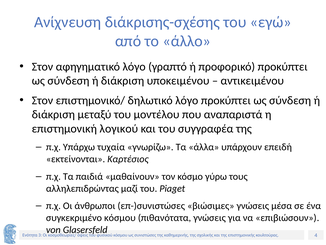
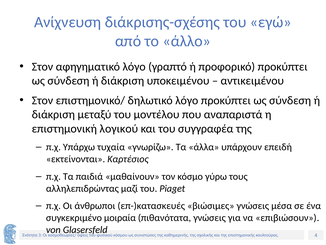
επ-)συνιστώσες: επ-)συνιστώσες -> επ-)κατασκευές
συγκεκριμένο κόσμου: κόσμου -> μοιραία
